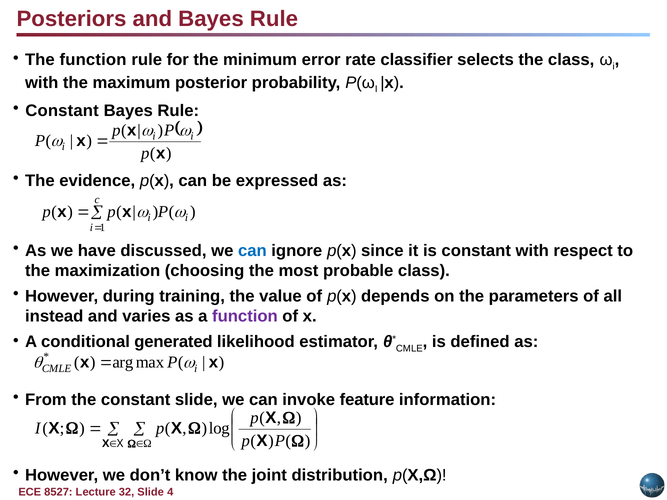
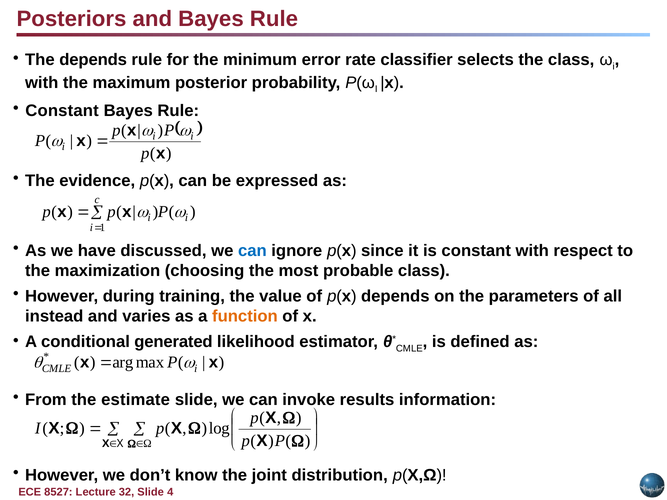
The function: function -> depends
function at (245, 317) colour: purple -> orange
the constant: constant -> estimate
feature: feature -> results
